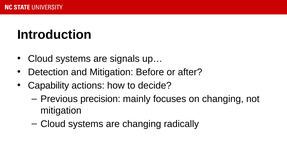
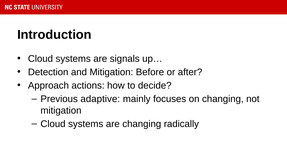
Capability: Capability -> Approach
precision: precision -> adaptive
